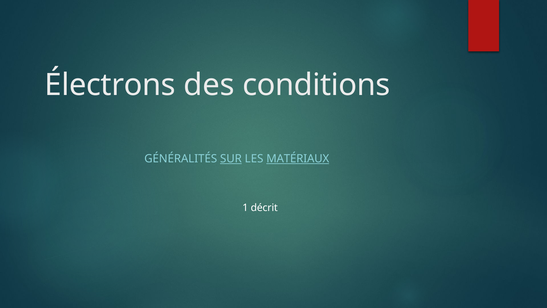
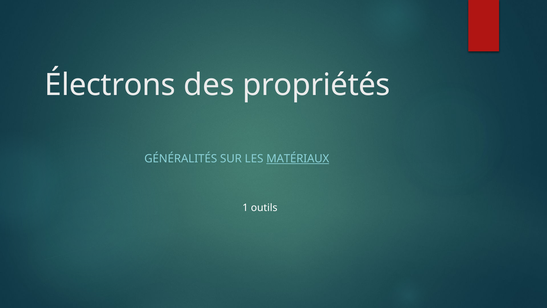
conditions: conditions -> propriétés
SUR underline: present -> none
décrit: décrit -> outils
